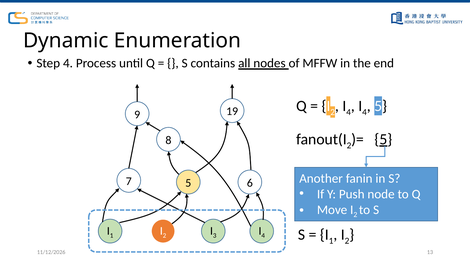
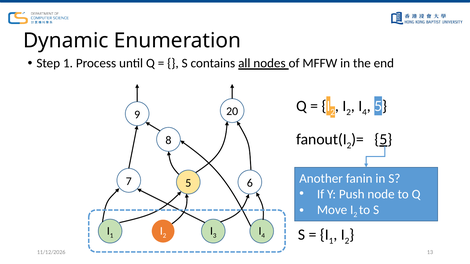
Step 4: 4 -> 1
19: 19 -> 20
4 at (349, 112): 4 -> 2
